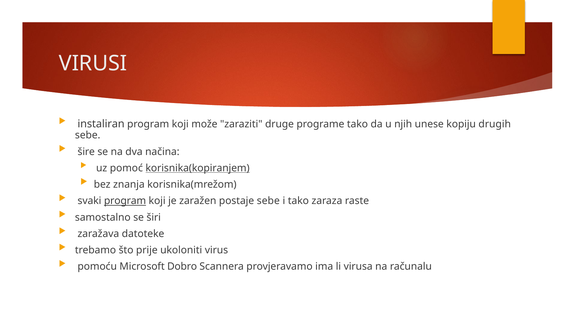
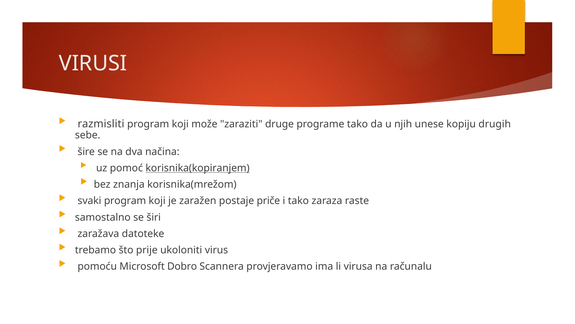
instaliran: instaliran -> razmisliti
program at (125, 201) underline: present -> none
postaje sebe: sebe -> priče
